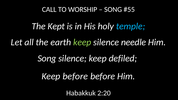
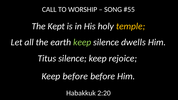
temple colour: light blue -> yellow
needle: needle -> dwells
Song at (47, 58): Song -> Titus
defiled: defiled -> rejoice
